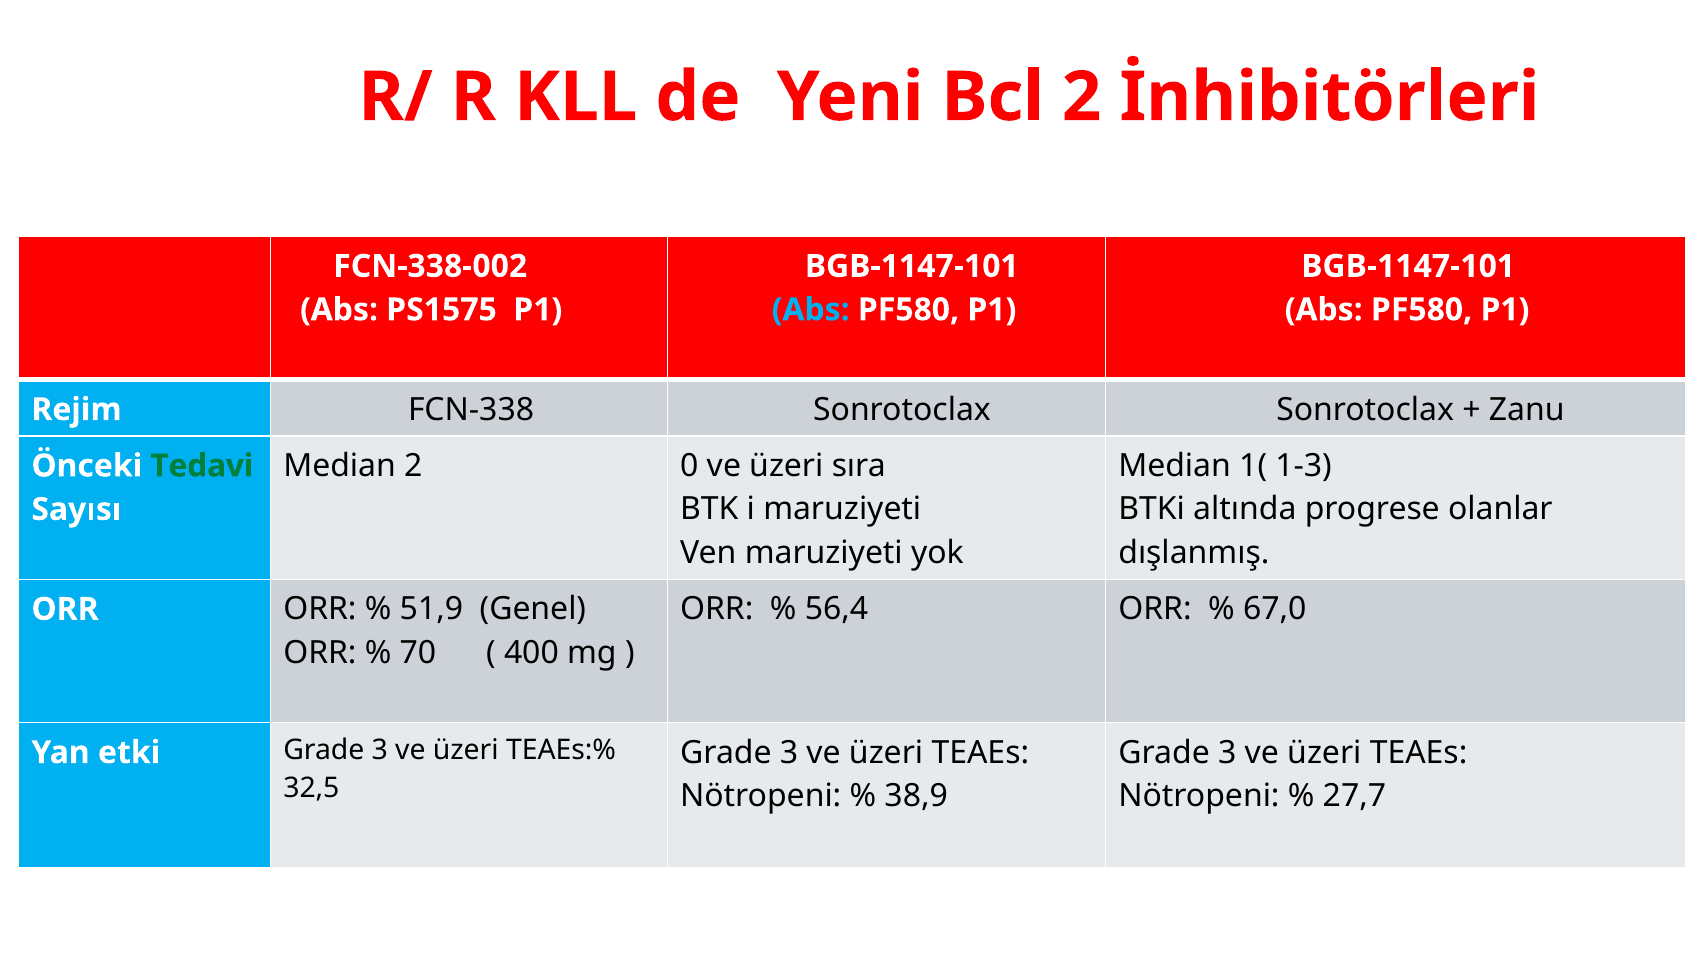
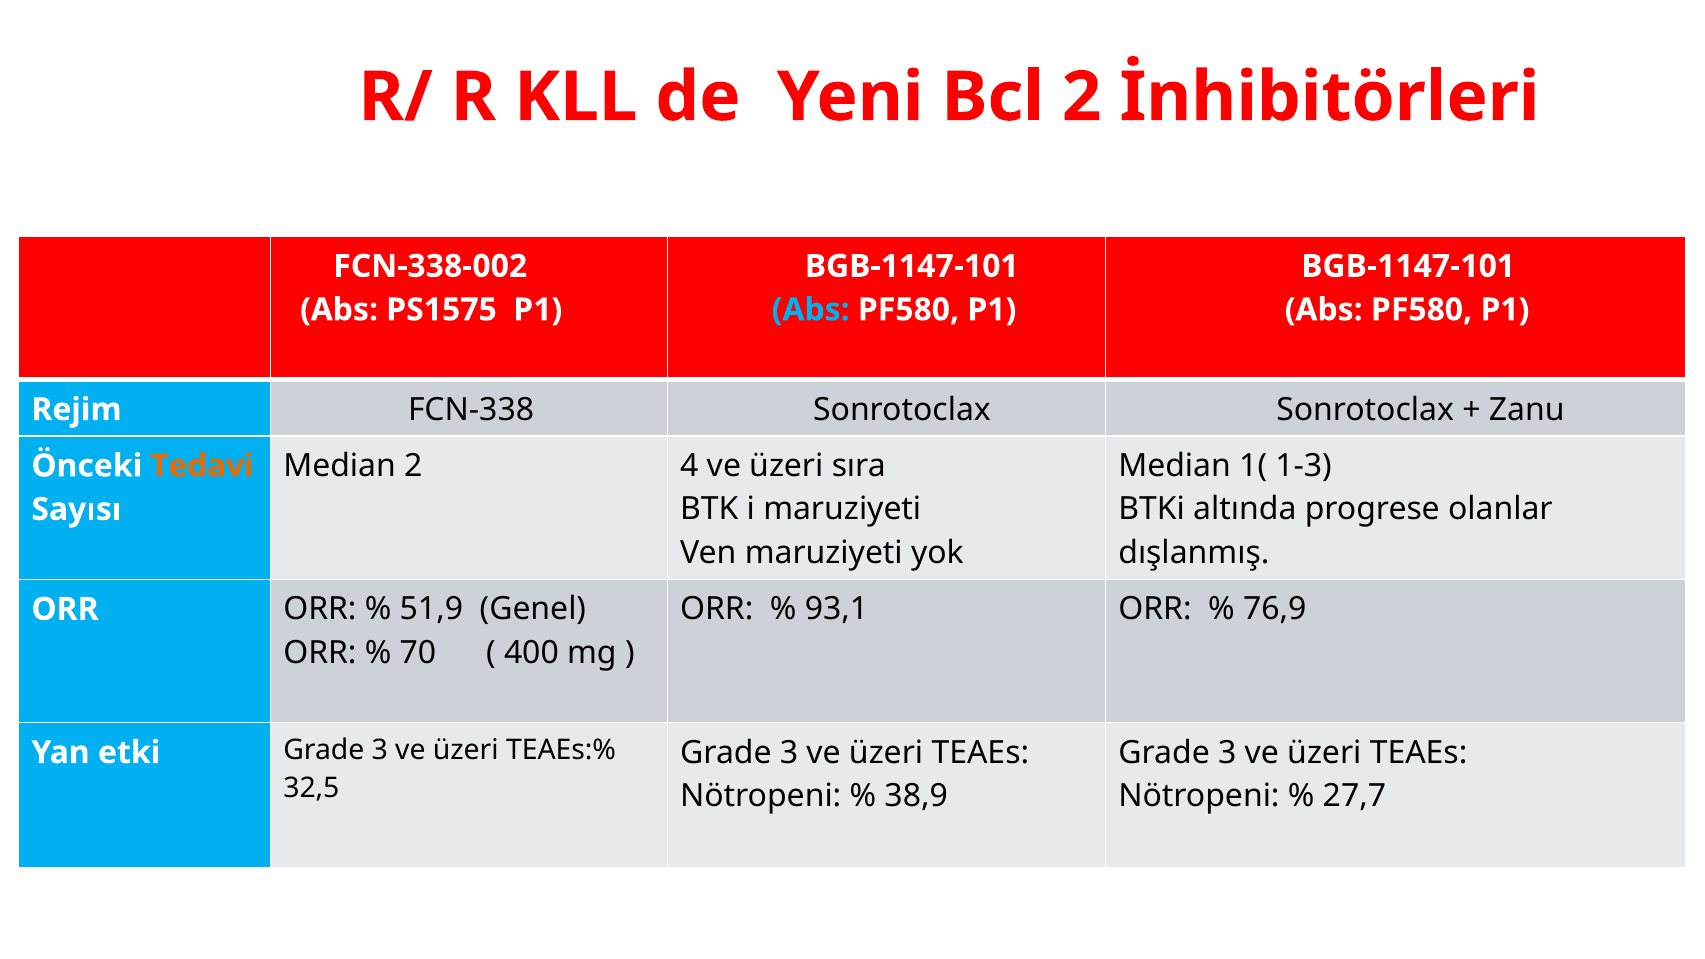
0: 0 -> 4
Tedavi colour: green -> orange
56,4: 56,4 -> 93,1
67,0: 67,0 -> 76,9
